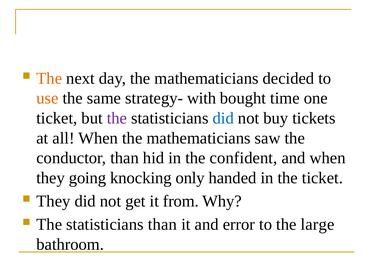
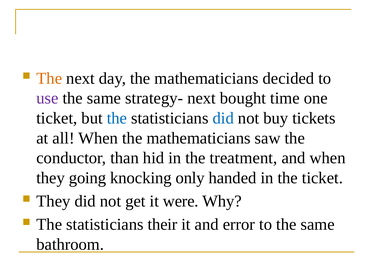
use colour: orange -> purple
strategy- with: with -> next
the at (117, 118) colour: purple -> blue
confident: confident -> treatment
from: from -> were
statisticians than: than -> their
to the large: large -> same
